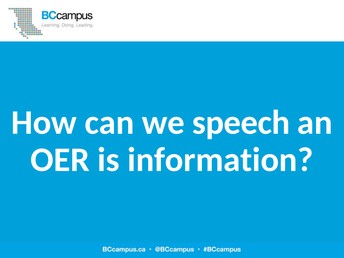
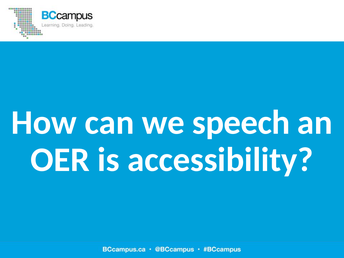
information: information -> accessibility
